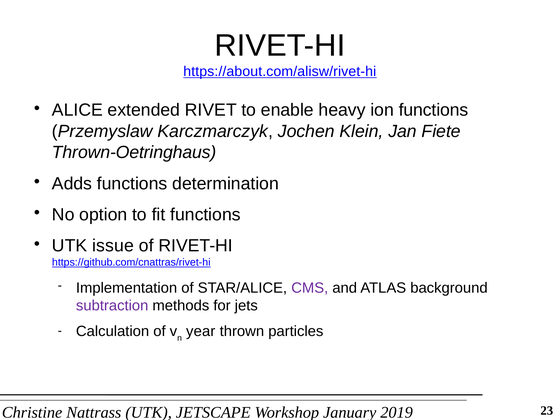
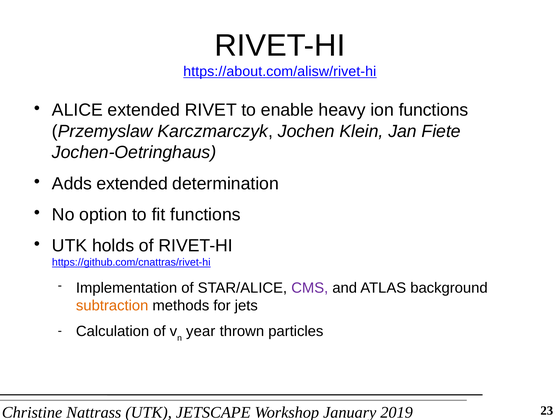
Thrown-Oetringhaus: Thrown-Oetringhaus -> Jochen-Oetringhaus
Adds functions: functions -> extended
issue: issue -> holds
subtraction colour: purple -> orange
